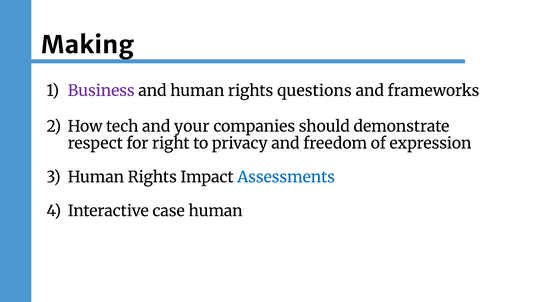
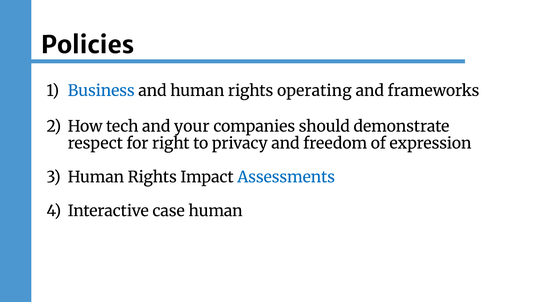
Making: Making -> Policies
Business colour: purple -> blue
questions: questions -> operating
